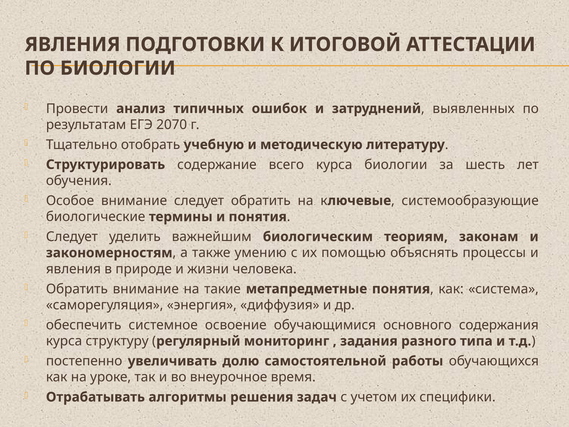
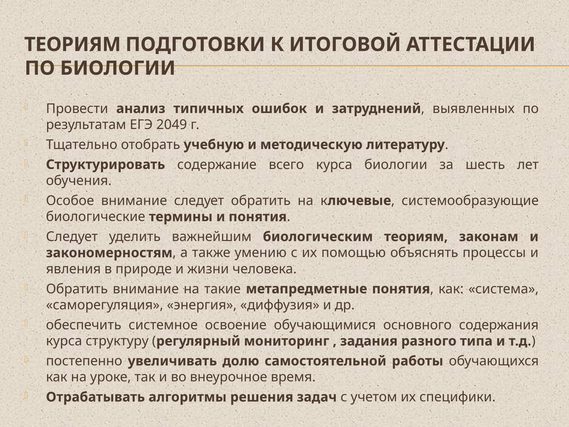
ЯВЛЕНИЯ at (72, 44): ЯВЛЕНИЯ -> ТЕОРИЯМ
2070: 2070 -> 2049
